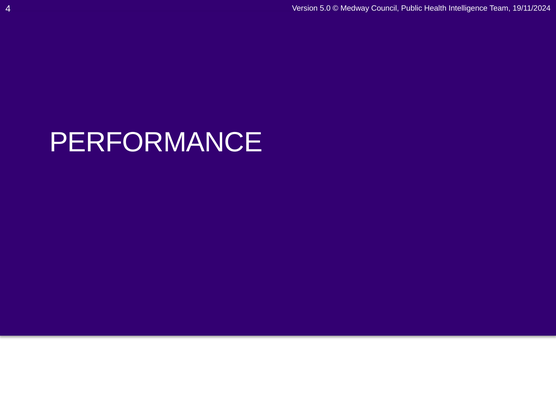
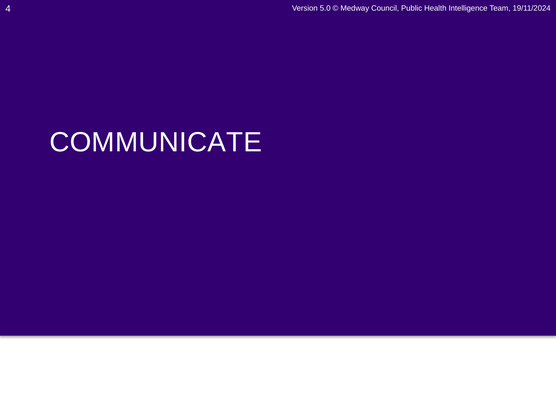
PERFORMANCE: PERFORMANCE -> COMMUNICATE
